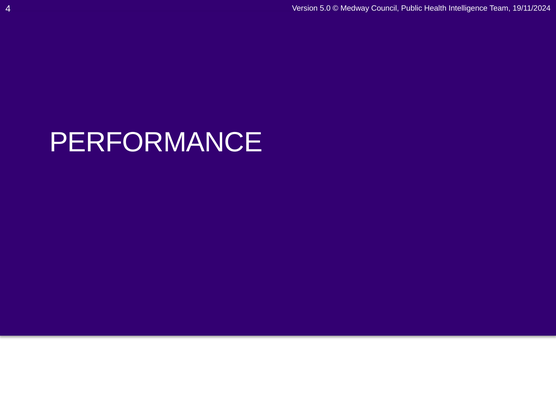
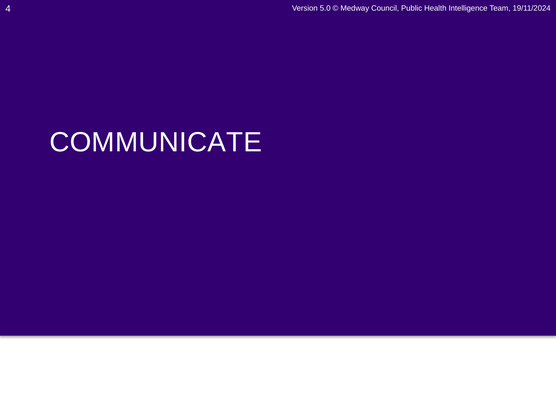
PERFORMANCE: PERFORMANCE -> COMMUNICATE
